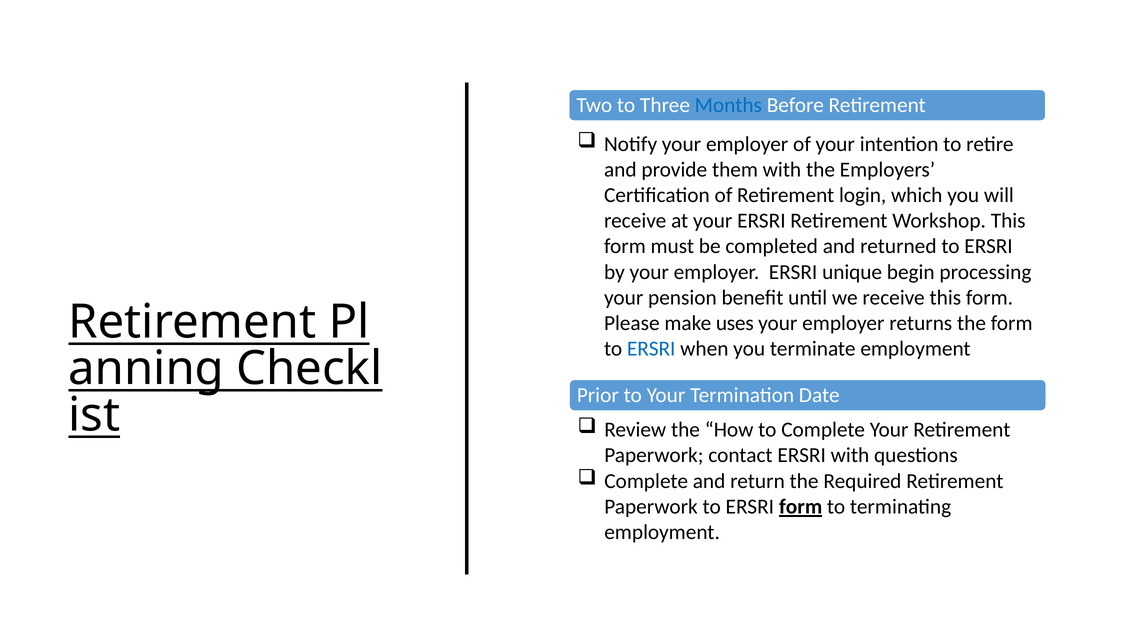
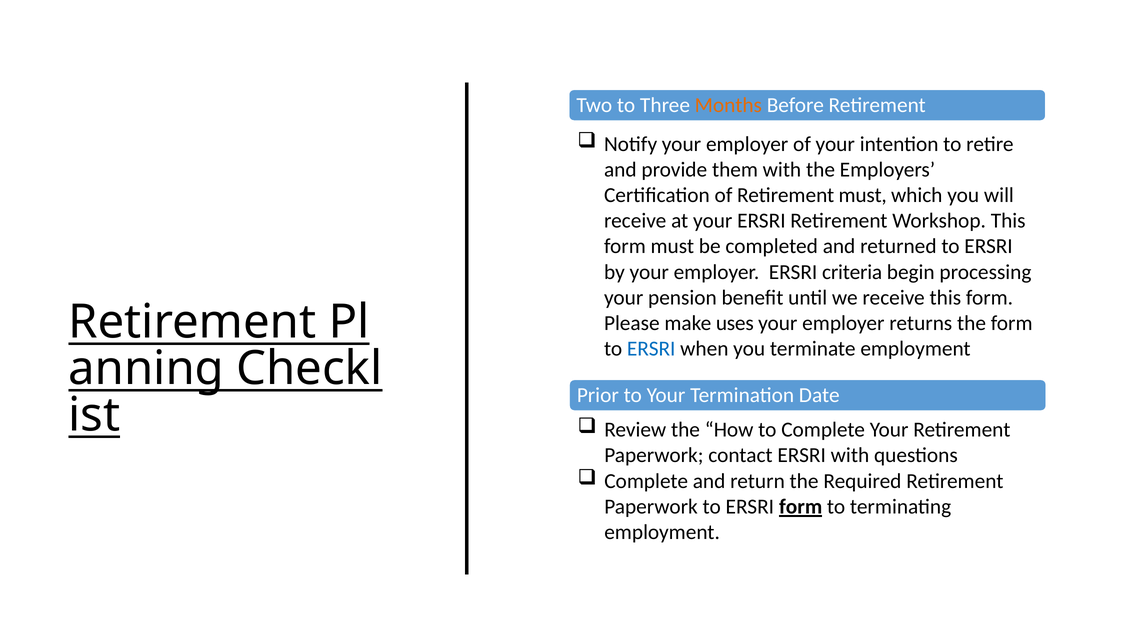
Months colour: blue -> orange
Retirement login: login -> must
unique: unique -> criteria
